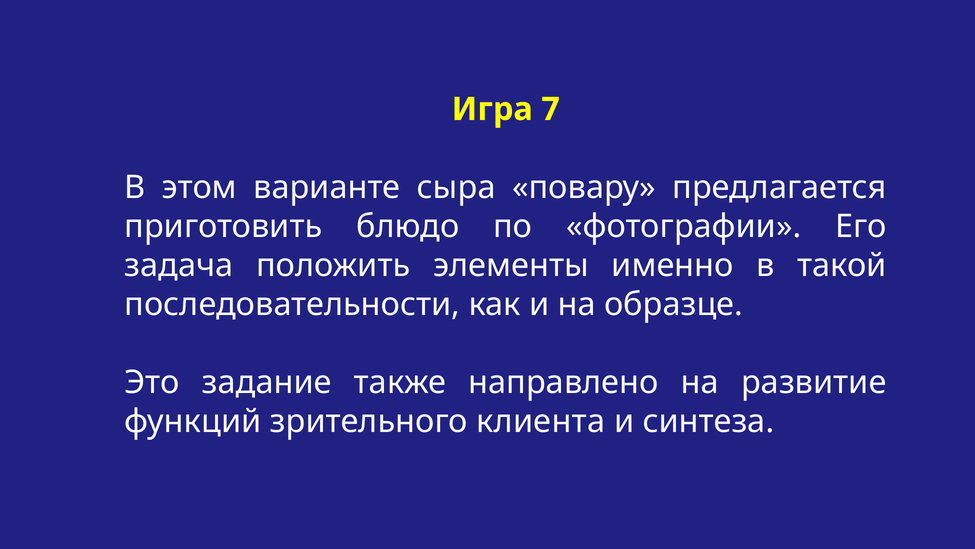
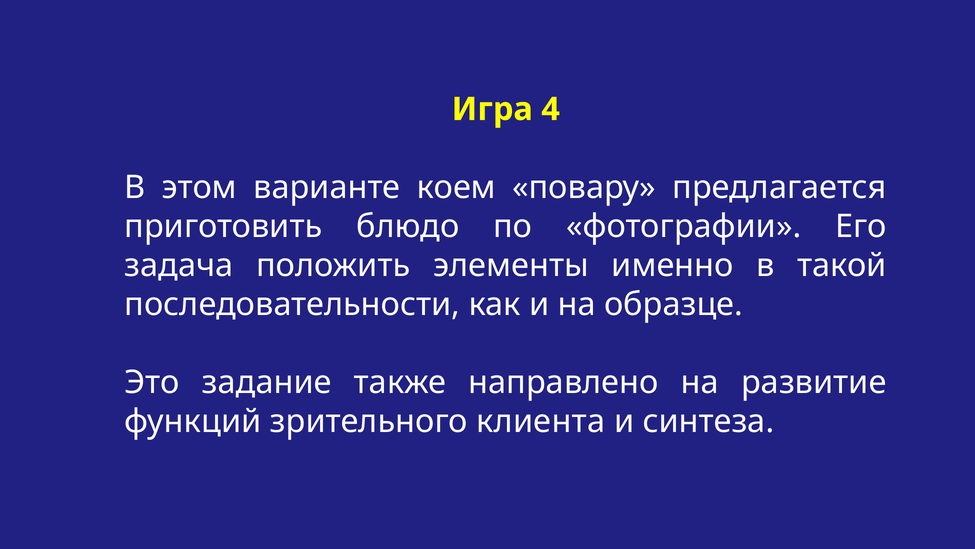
7: 7 -> 4
сыра: сыра -> коем
